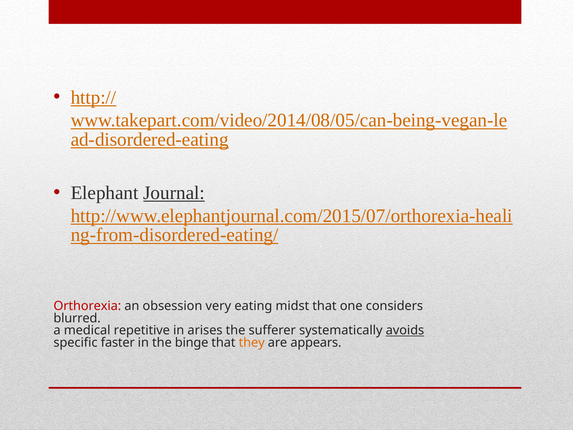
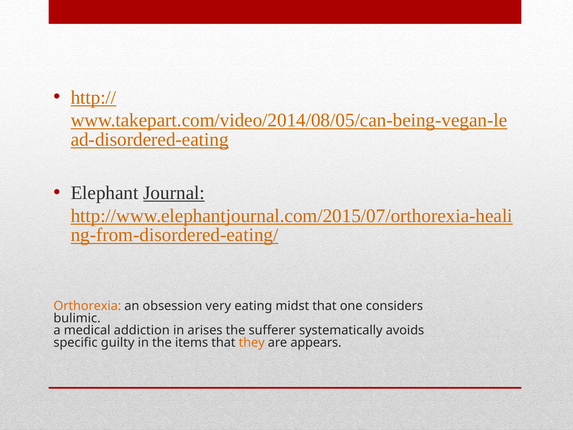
Orthorexia colour: red -> orange
blurred: blurred -> bulimic
repetitive: repetitive -> addiction
avoids underline: present -> none
faster: faster -> guilty
binge: binge -> items
